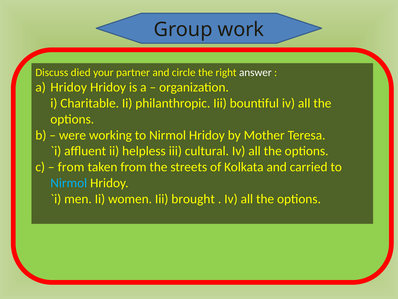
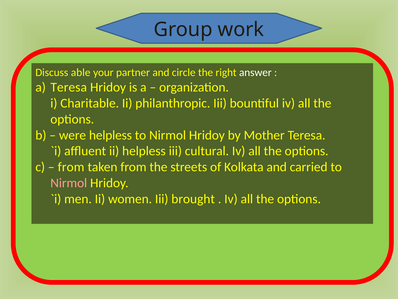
died: died -> able
a Hridoy: Hridoy -> Teresa
were working: working -> helpless
Nirmol at (69, 183) colour: light blue -> pink
